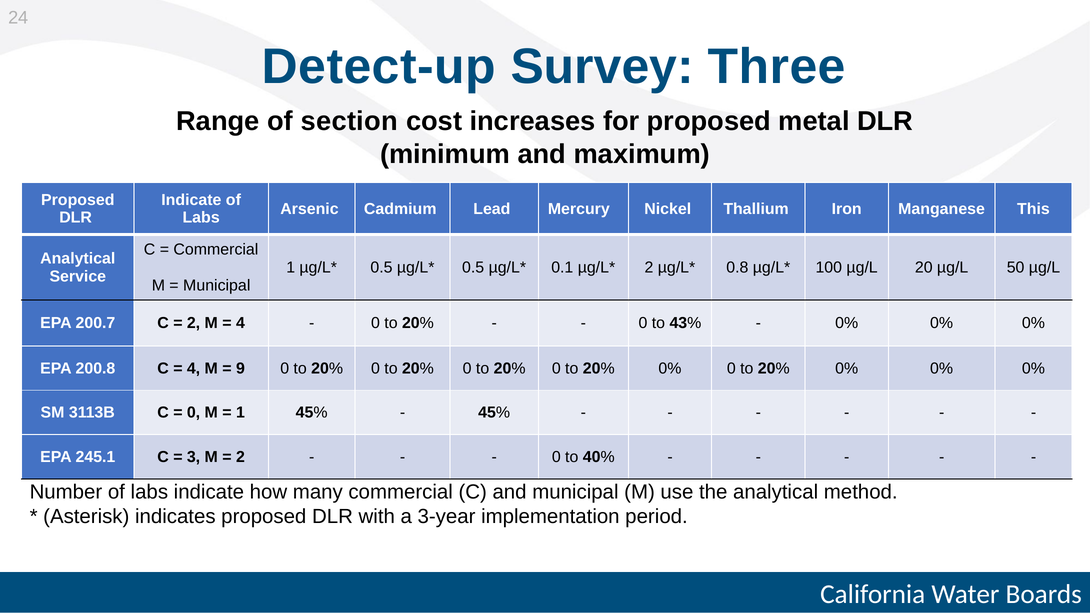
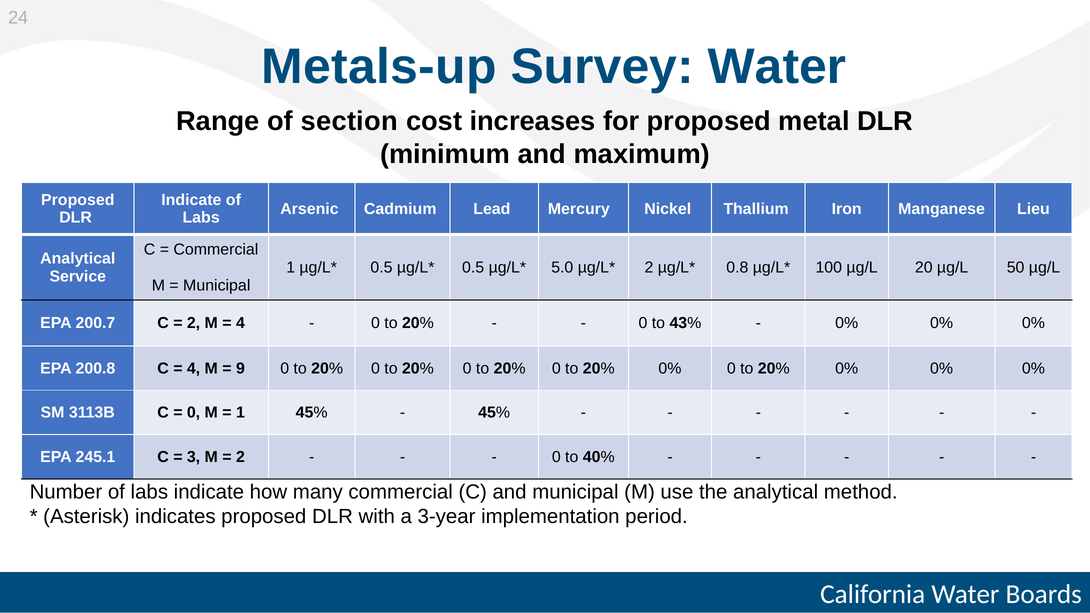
Detect-up: Detect-up -> Metals-up
Survey Three: Three -> Water
This: This -> Lieu
0.1: 0.1 -> 5.0
